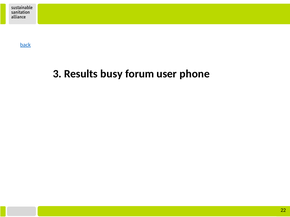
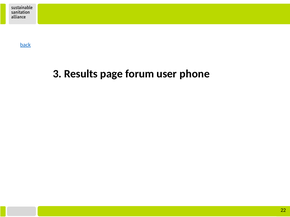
busy: busy -> page
